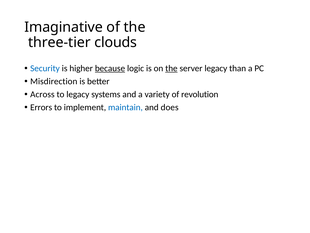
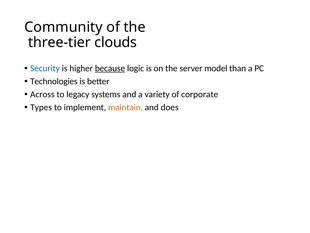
Imaginative: Imaginative -> Community
the at (171, 68) underline: present -> none
server legacy: legacy -> model
Misdirection: Misdirection -> Technologies
revolution: revolution -> corporate
Errors: Errors -> Types
maintain colour: blue -> orange
